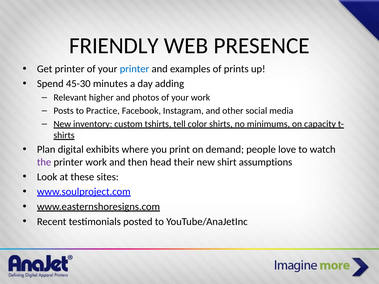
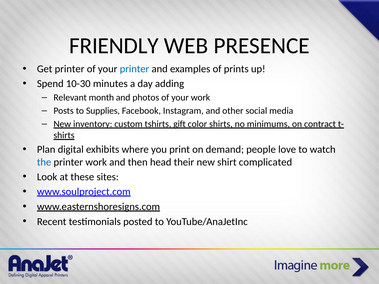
45-30: 45-30 -> 10-30
higher: higher -> month
Practice: Practice -> Supplies
tell: tell -> gift
capacity: capacity -> contract
the colour: purple -> blue
assumptions: assumptions -> complicated
